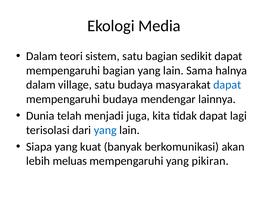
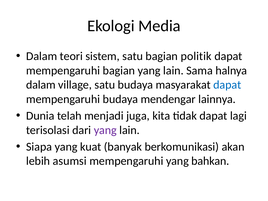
sedikit: sedikit -> politik
yang at (105, 130) colour: blue -> purple
meluas: meluas -> asumsi
pikiran: pikiran -> bahkan
